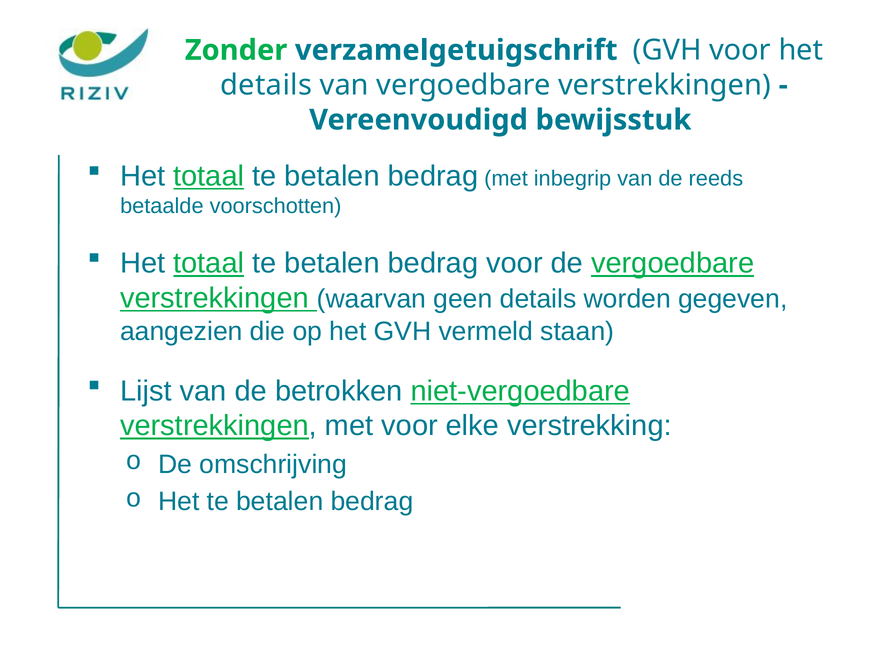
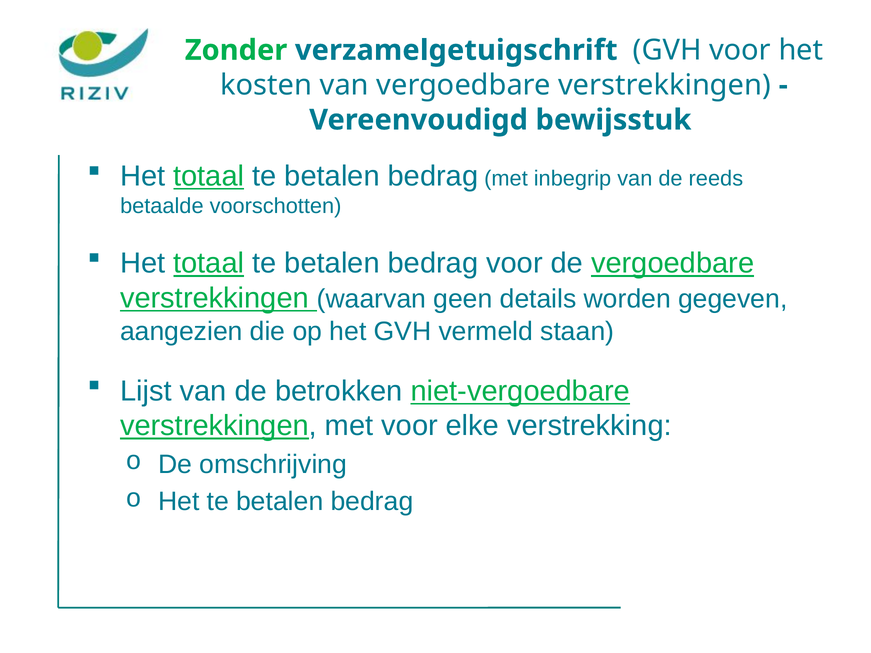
details at (266, 85): details -> kosten
